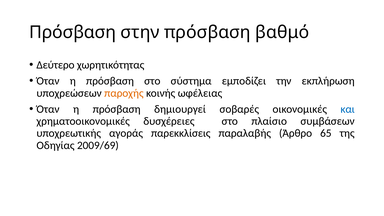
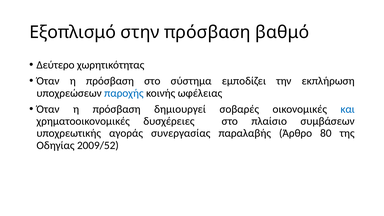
Πρόσβαση at (73, 32): Πρόσβαση -> Εξοπλισμό
παροχής colour: orange -> blue
παρεκκλίσεις: παρεκκλίσεις -> συνεργασίας
65: 65 -> 80
2009/69: 2009/69 -> 2009/52
